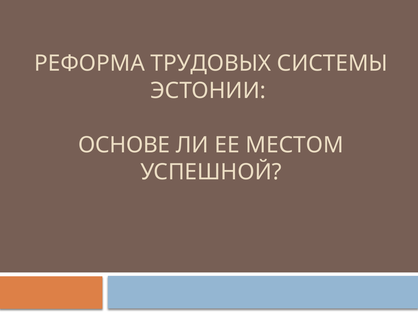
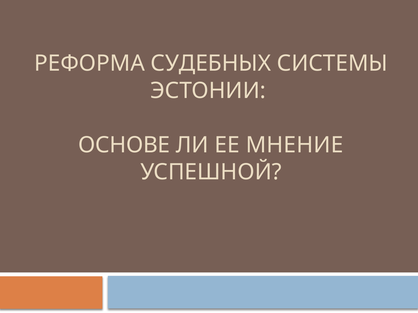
ТРУДОВЫХ: ТРУДОВЫХ -> СУДЕБНЫХ
МЕСТОМ: МЕСТОМ -> МНЕНИЕ
